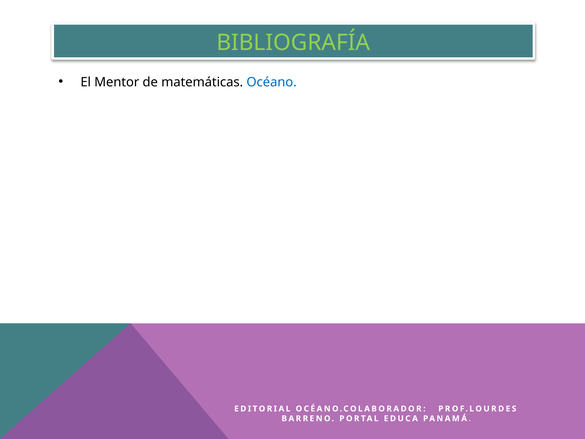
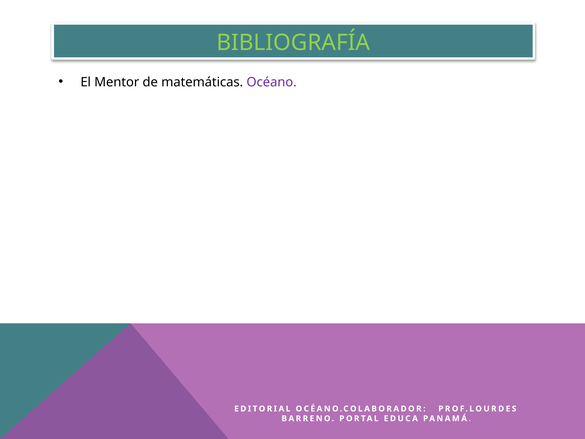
Océano colour: blue -> purple
